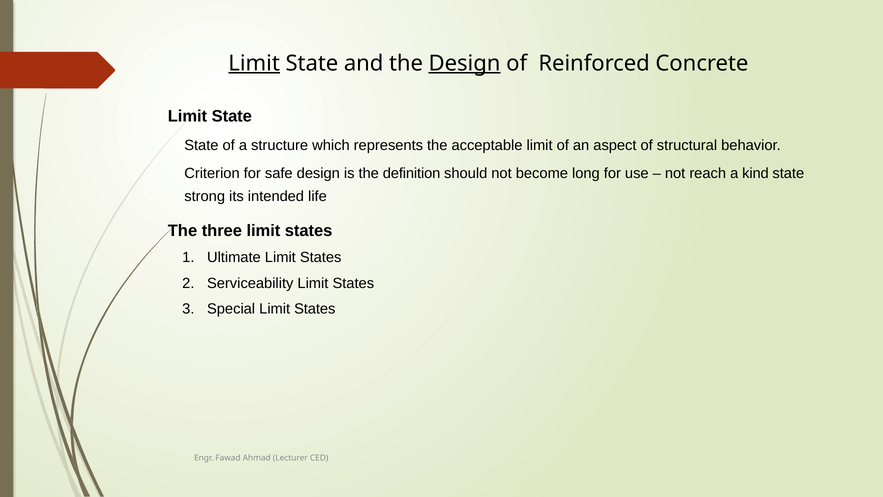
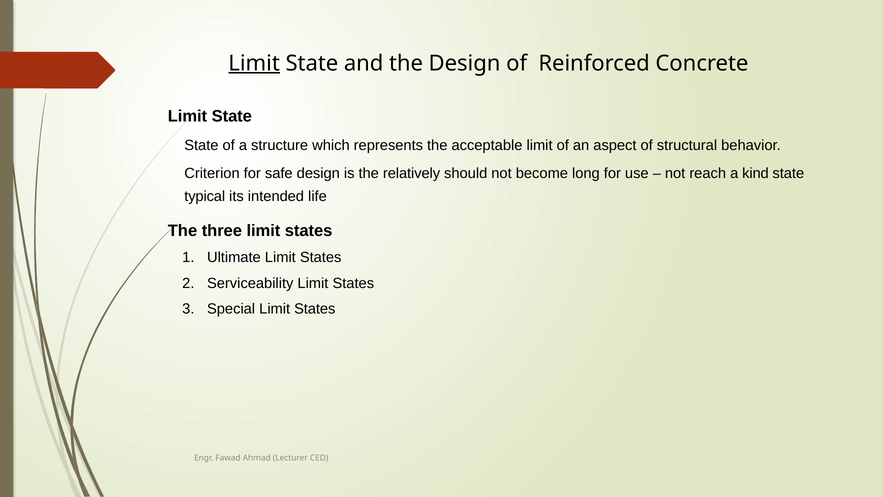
Design at (465, 63) underline: present -> none
definition: definition -> relatively
strong: strong -> typical
